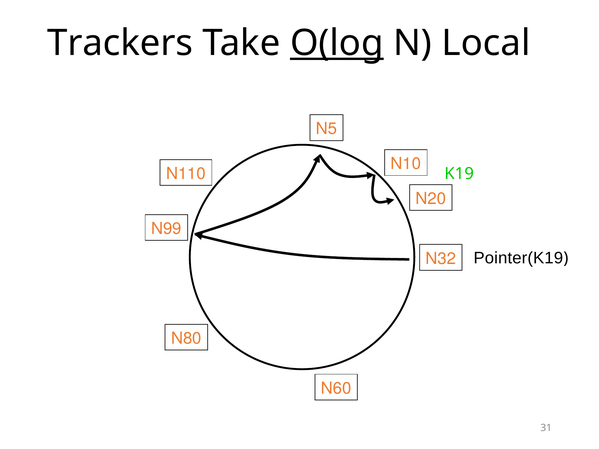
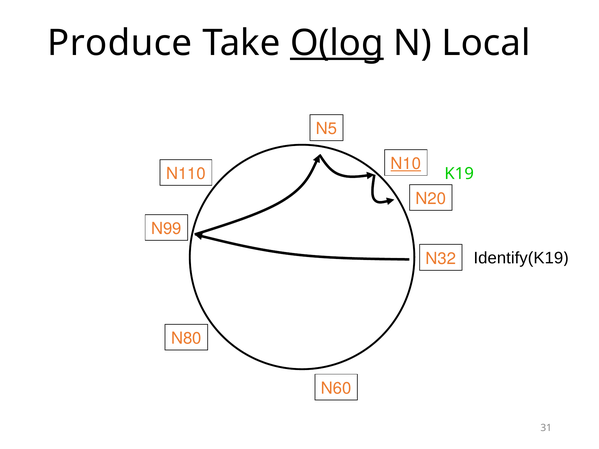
Trackers: Trackers -> Produce
N10 underline: none -> present
Pointer(K19: Pointer(K19 -> Identify(K19
